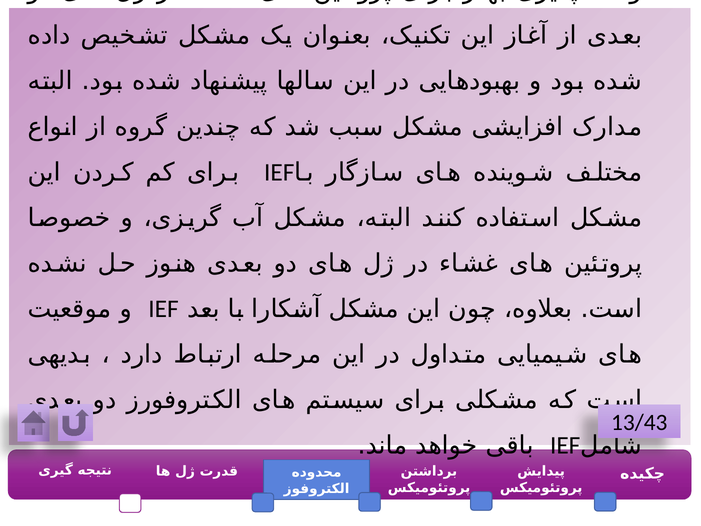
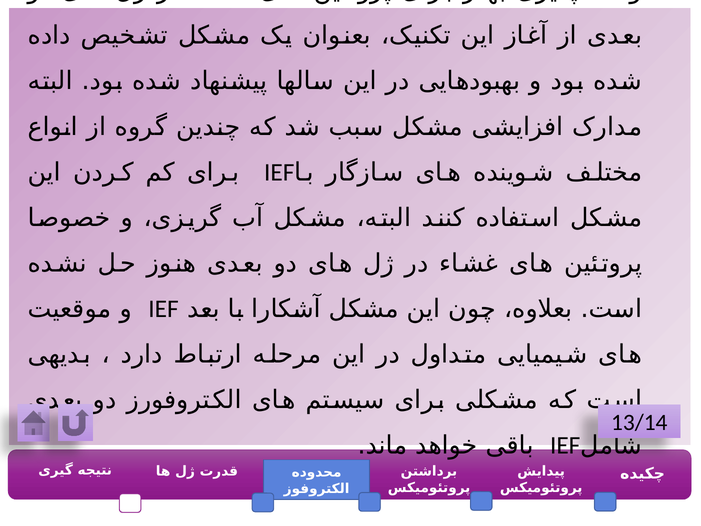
13/43: 13/43 -> 13/14
